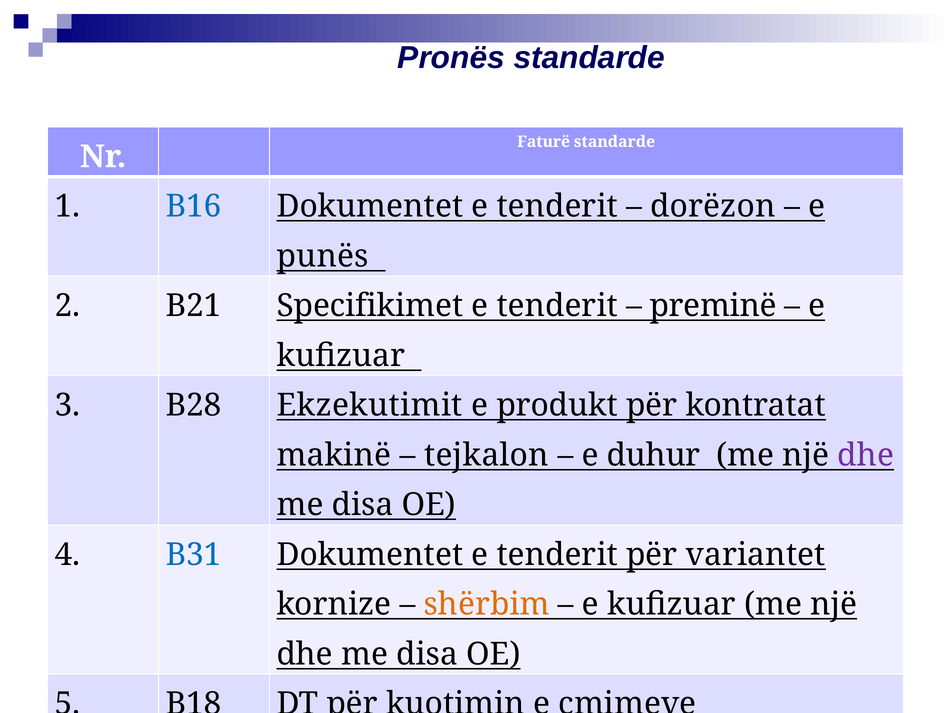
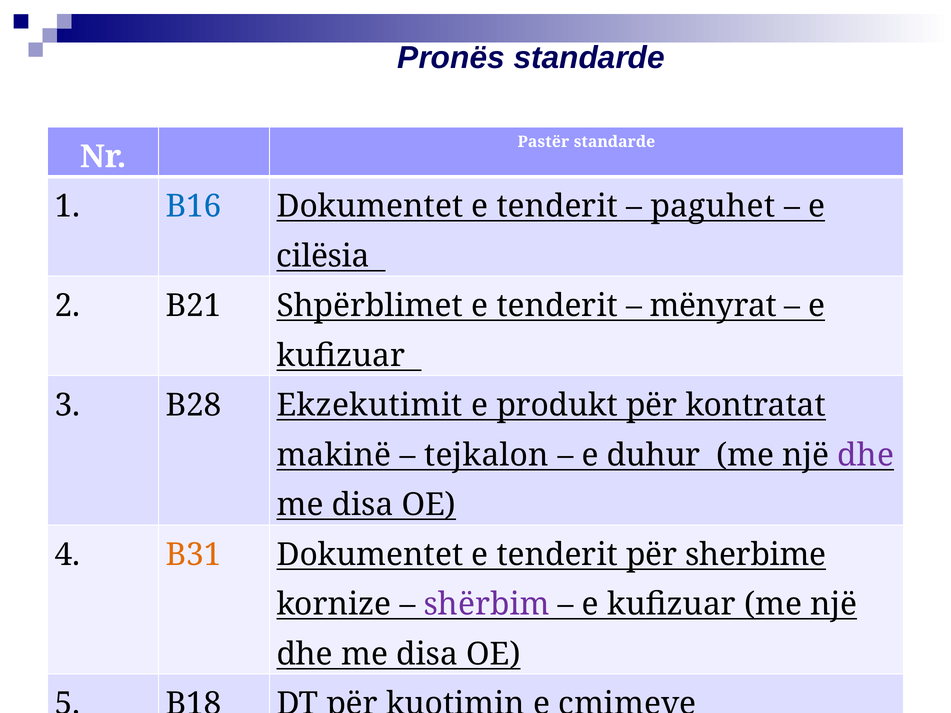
Faturë: Faturë -> Pastër
dorëzon: dorëzon -> paguhet
punës: punës -> cilësia
Specifikimet: Specifikimet -> Shpërblimet
preminë: preminë -> mënyrat
B31 colour: blue -> orange
variantet: variantet -> sherbime
shërbim colour: orange -> purple
